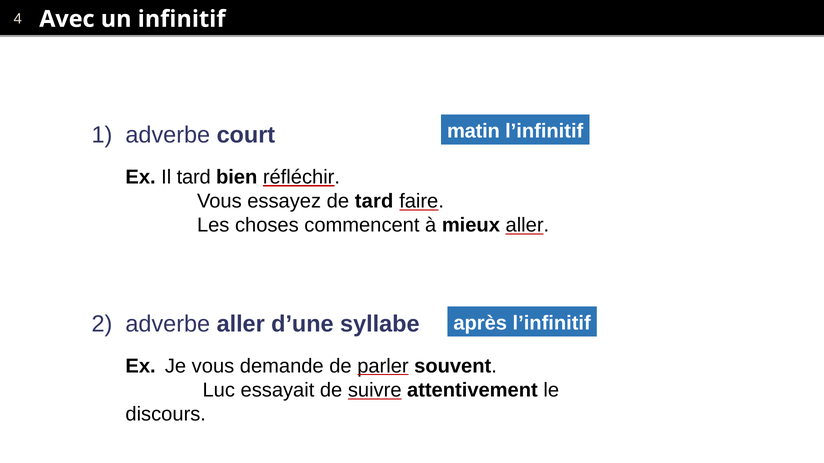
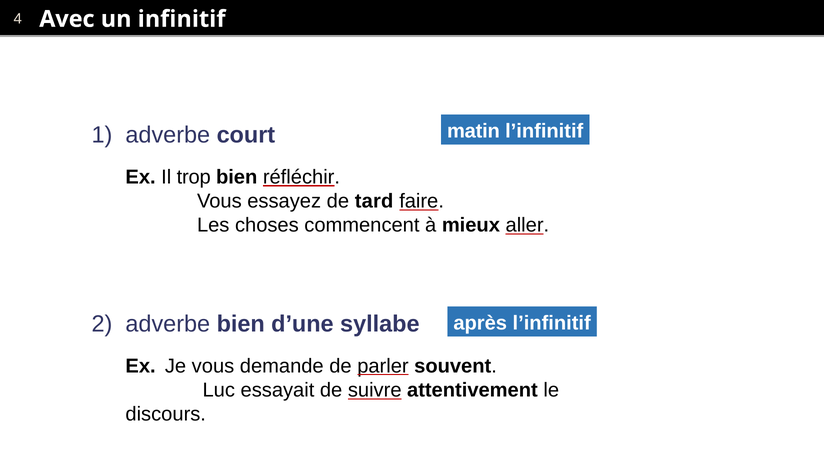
Il tard: tard -> trop
adverbe aller: aller -> bien
